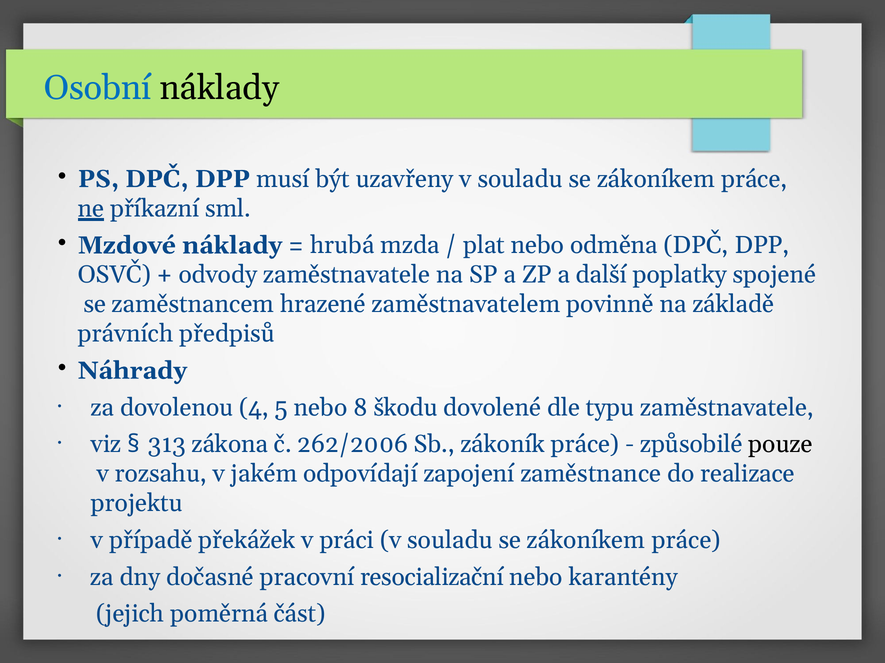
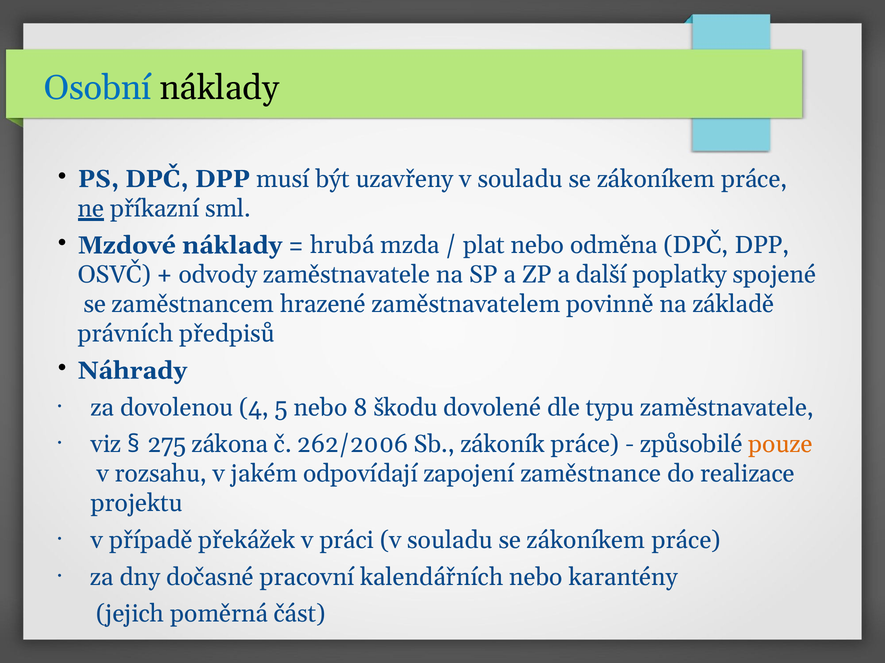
313: 313 -> 275
pouze colour: black -> orange
resocializační: resocializační -> kalendářních
